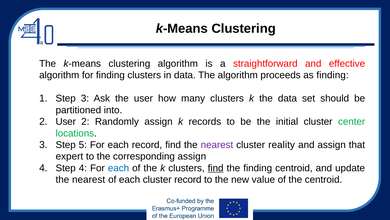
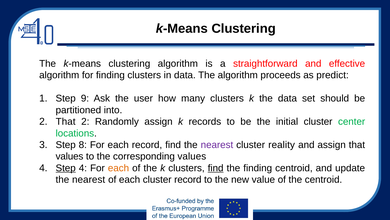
as finding: finding -> predict
Step 3: 3 -> 9
2 User: User -> That
5: 5 -> 8
expert at (69, 156): expert -> values
corresponding assign: assign -> values
Step at (66, 168) underline: none -> present
each at (118, 168) colour: blue -> orange
